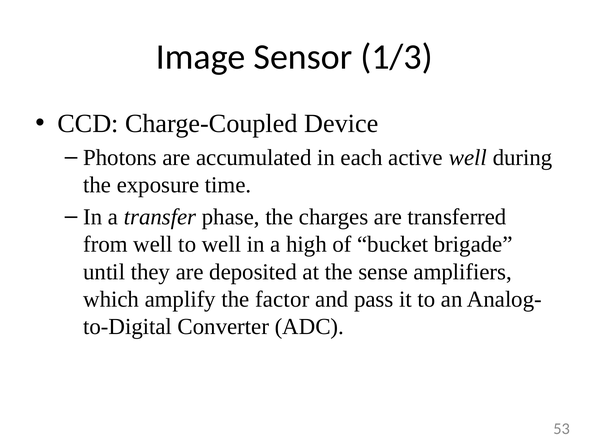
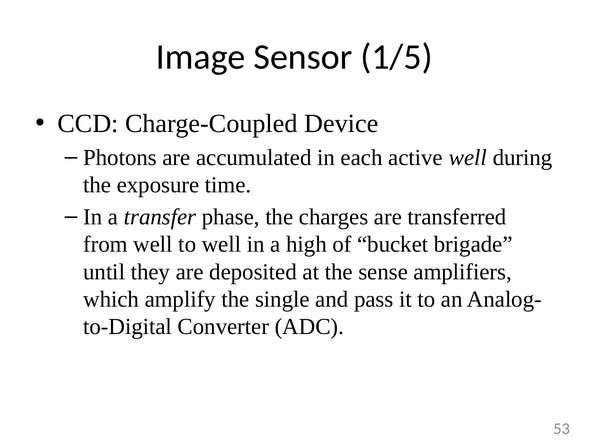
1/3: 1/3 -> 1/5
factor: factor -> single
